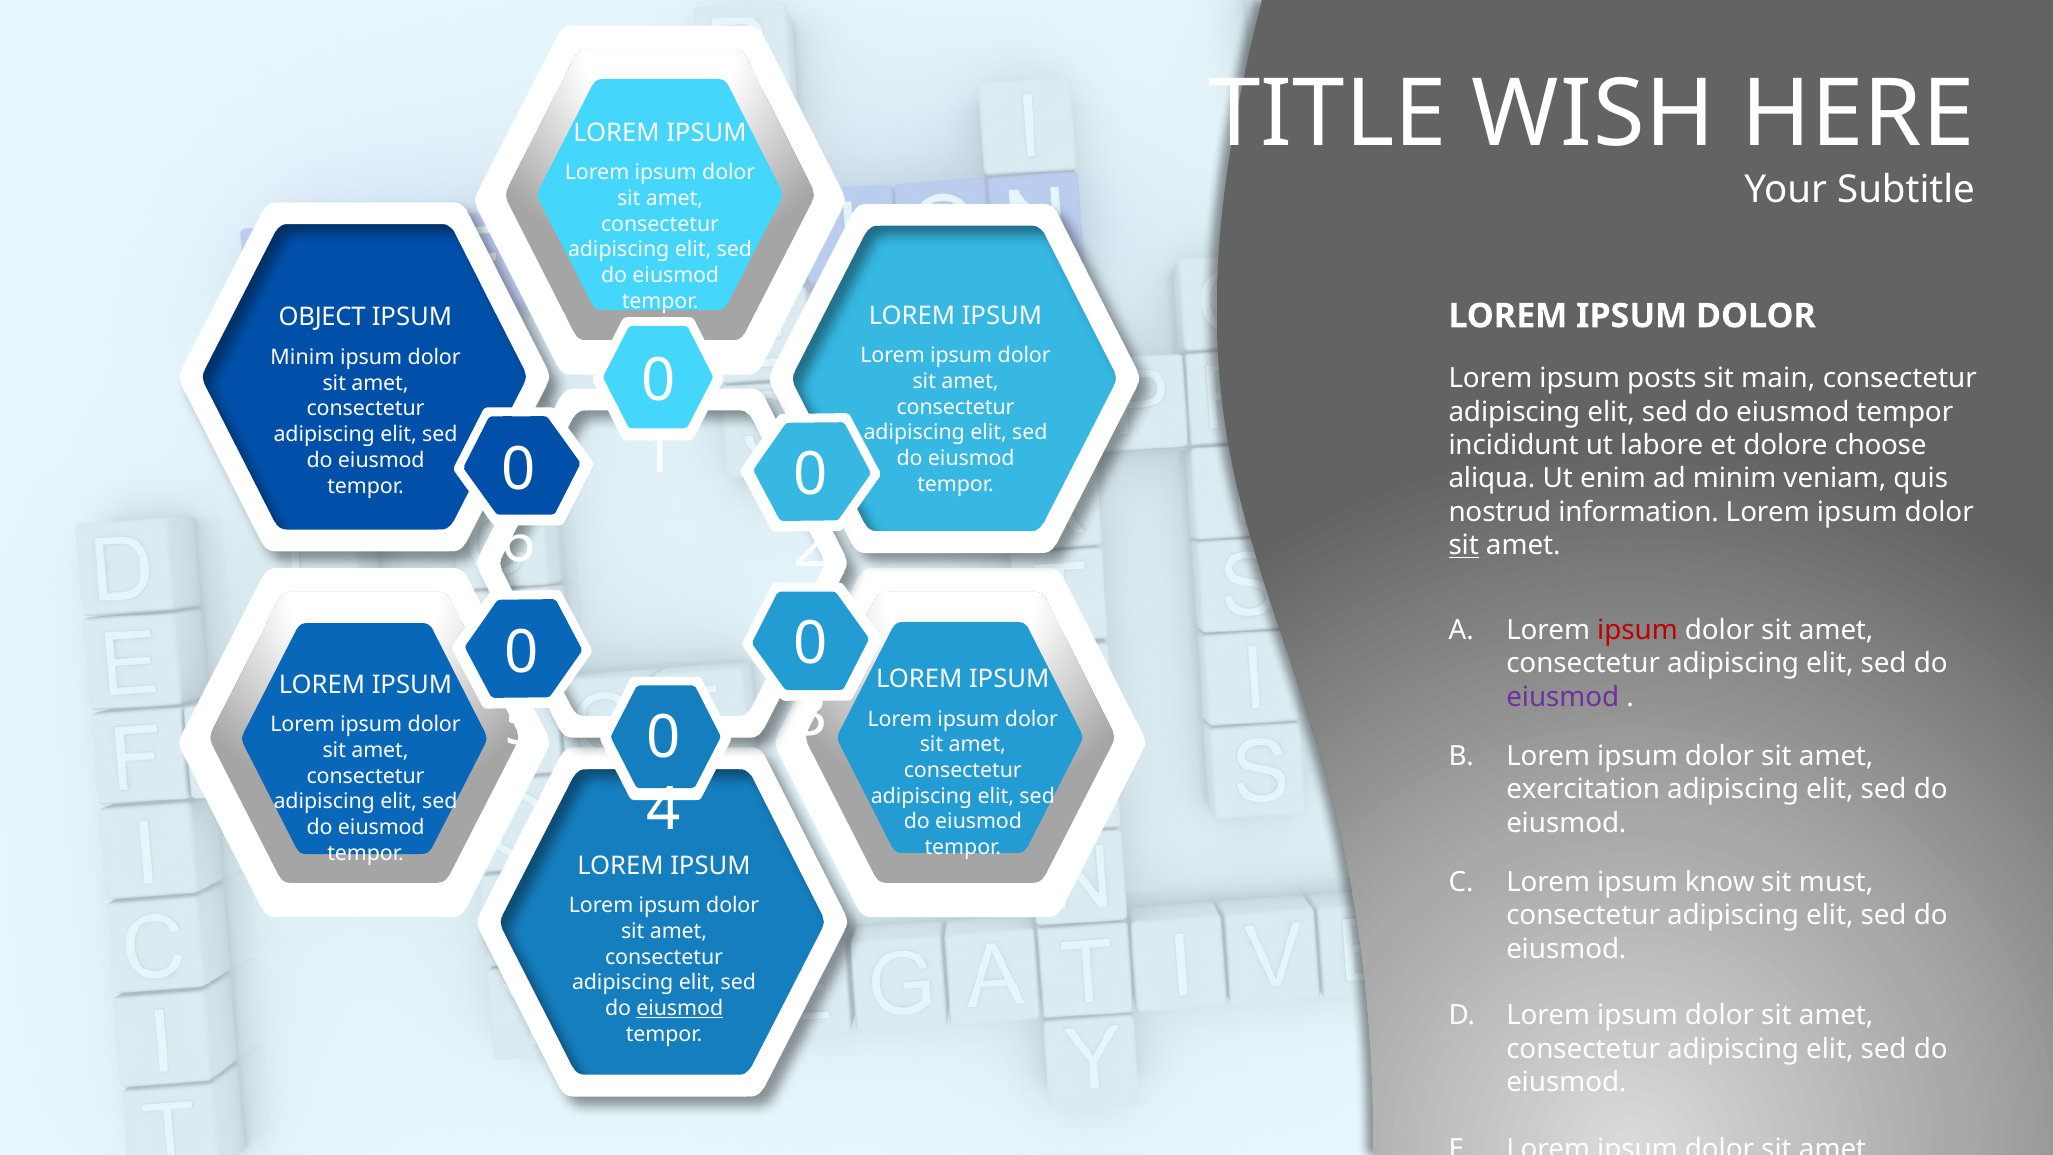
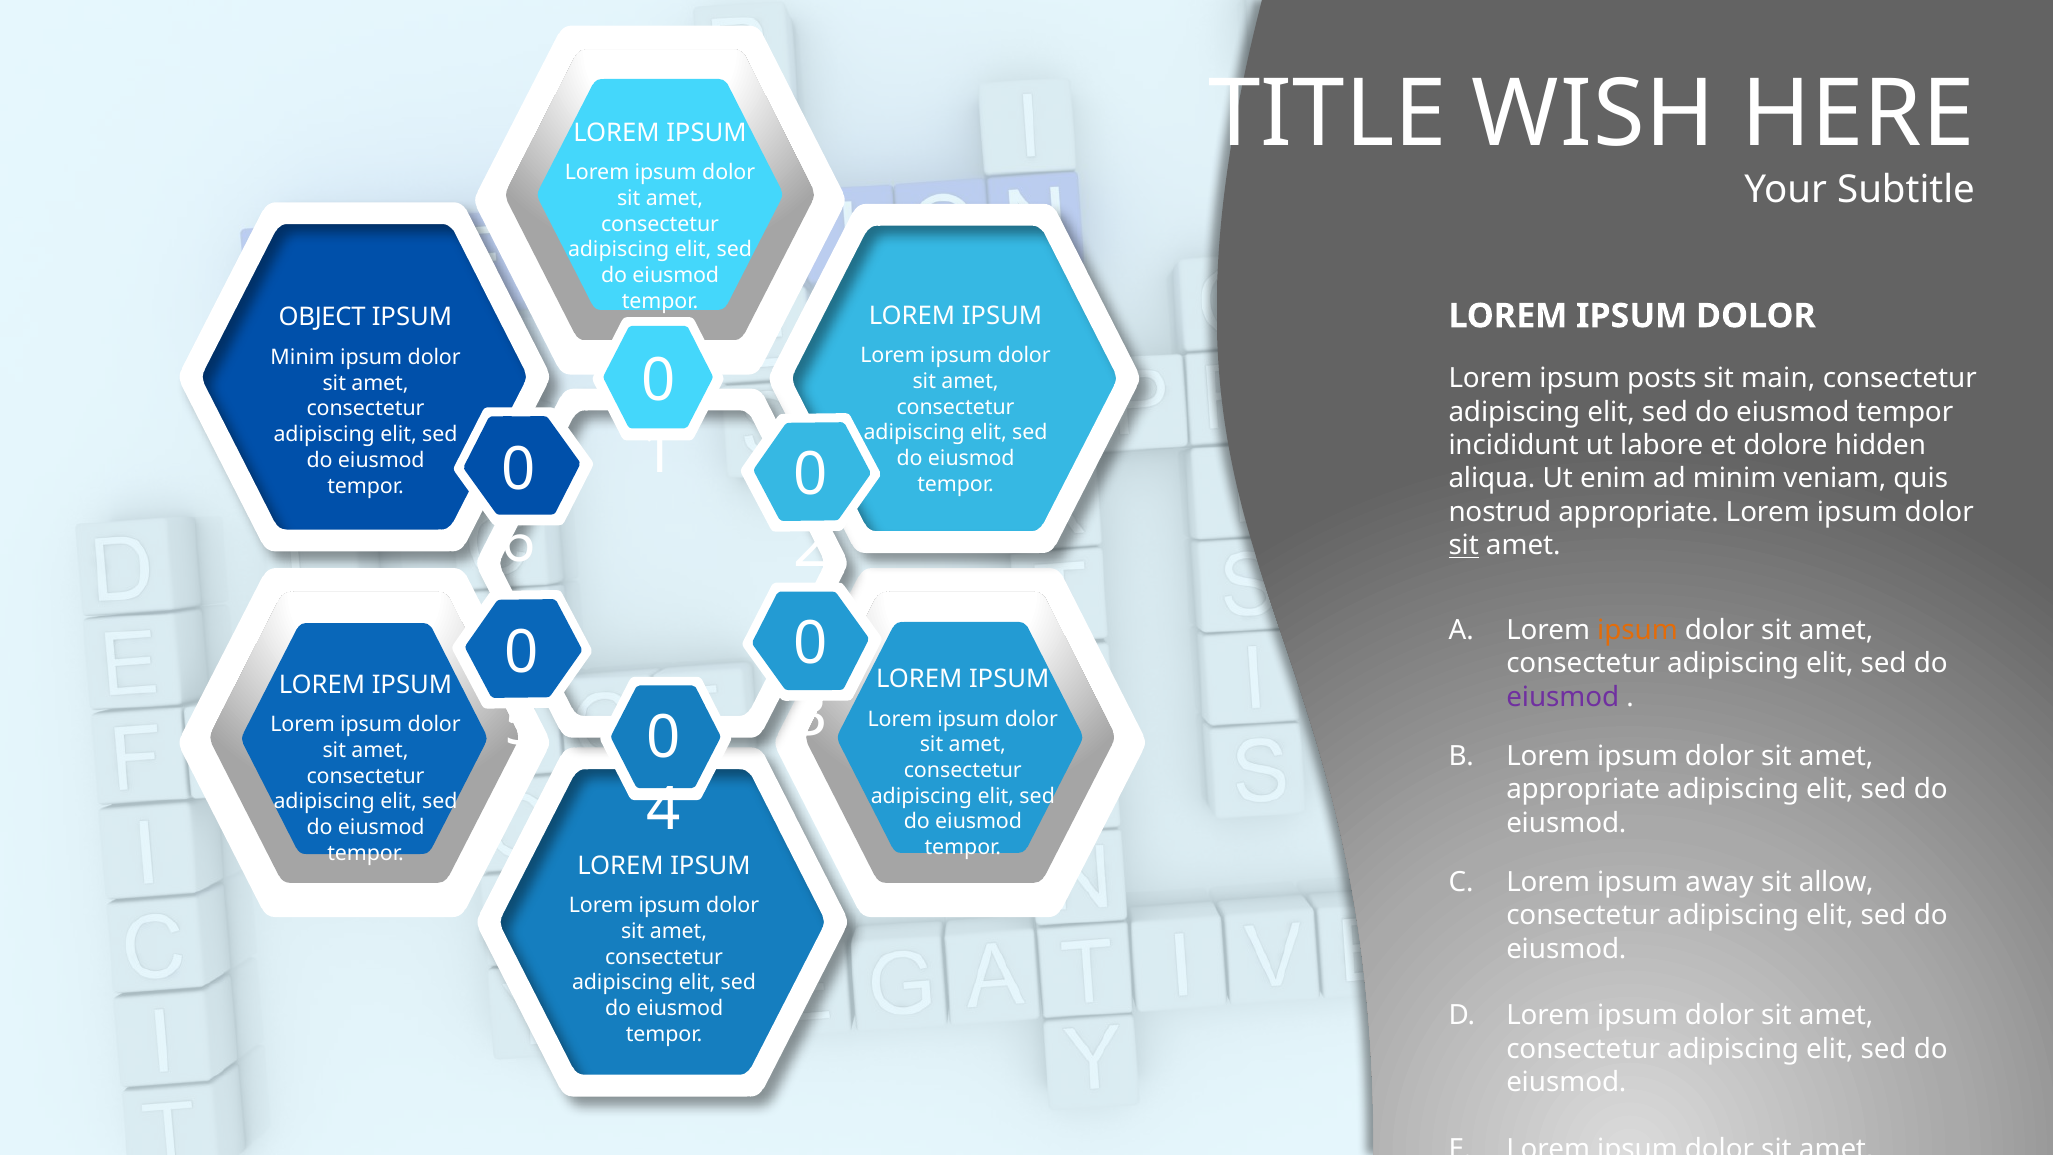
choose: choose -> hidden
nostrud information: information -> appropriate
ipsum at (1638, 630) colour: red -> orange
exercitation at (1583, 789): exercitation -> appropriate
know: know -> away
must: must -> allow
eiusmod at (680, 1008) underline: present -> none
